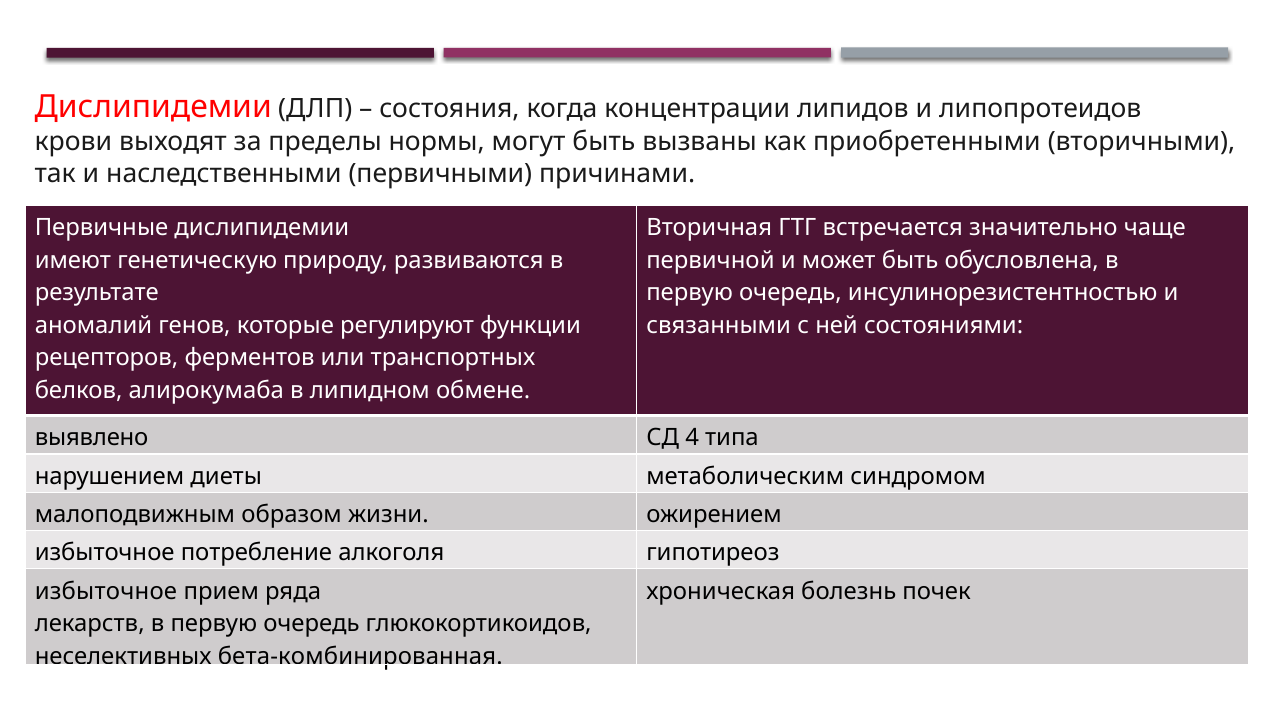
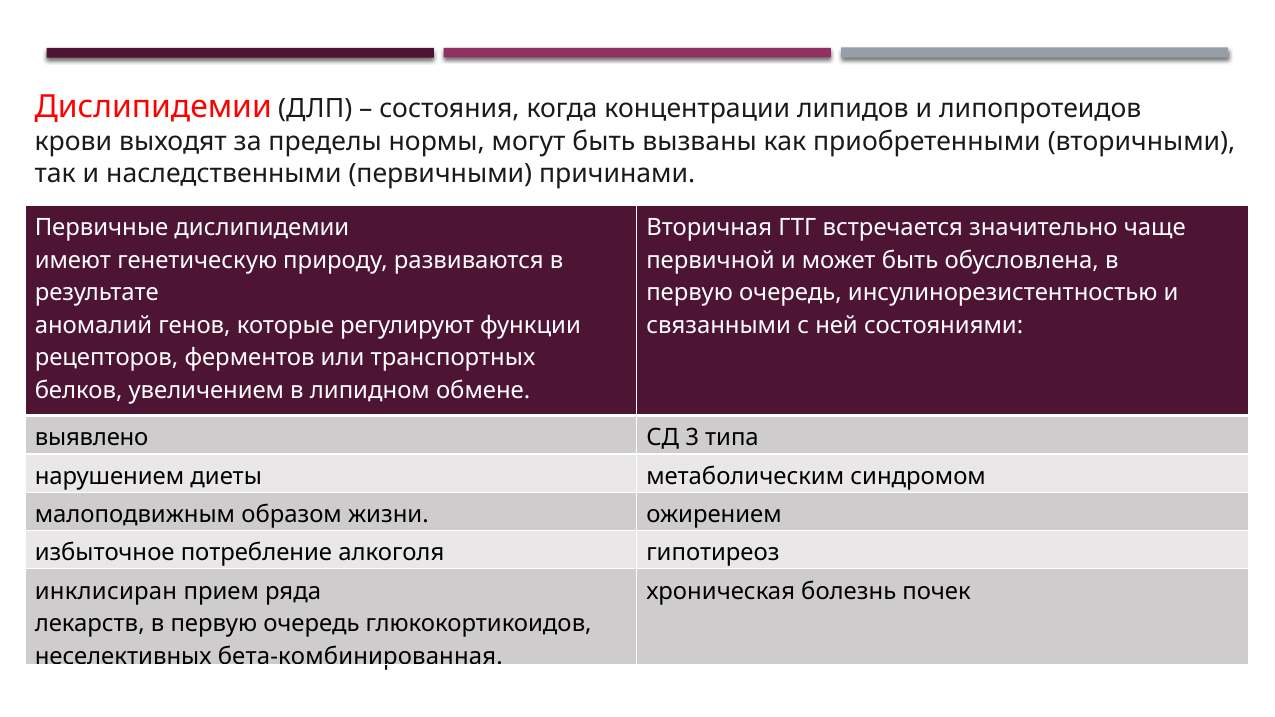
алирокумаба: алирокумаба -> увеличением
4: 4 -> 3
избыточное at (106, 591): избыточное -> инклисиран
